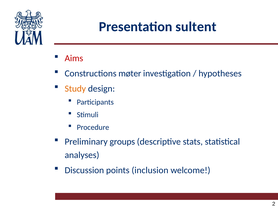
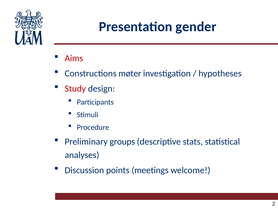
sultent: sultent -> gender
Study colour: orange -> red
inclusion: inclusion -> meetings
